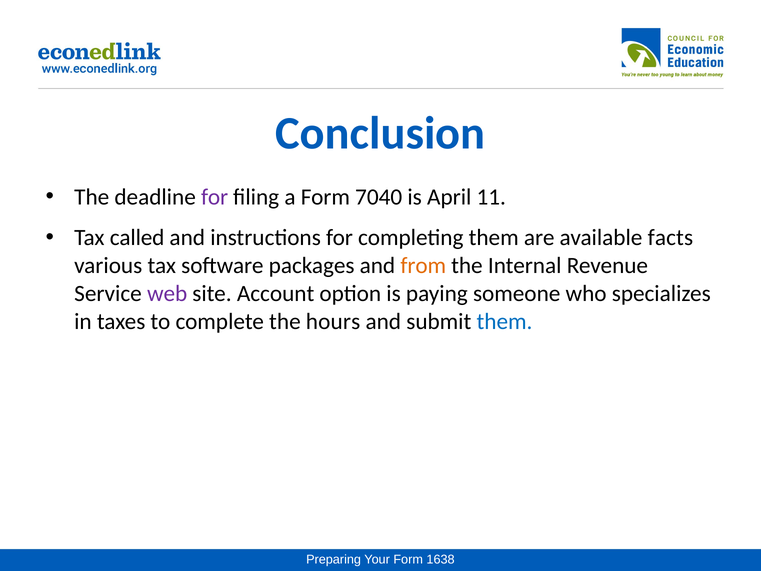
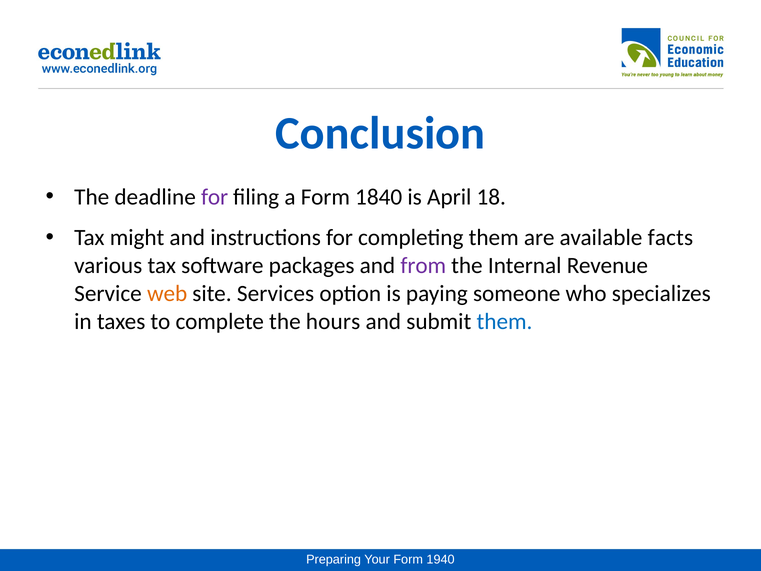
7040: 7040 -> 1840
11: 11 -> 18
called: called -> might
from colour: orange -> purple
web colour: purple -> orange
Account: Account -> Services
1638: 1638 -> 1940
